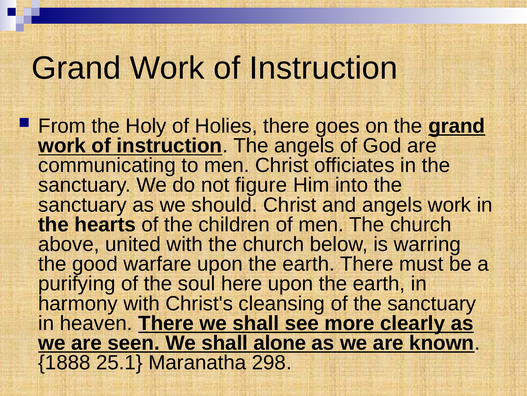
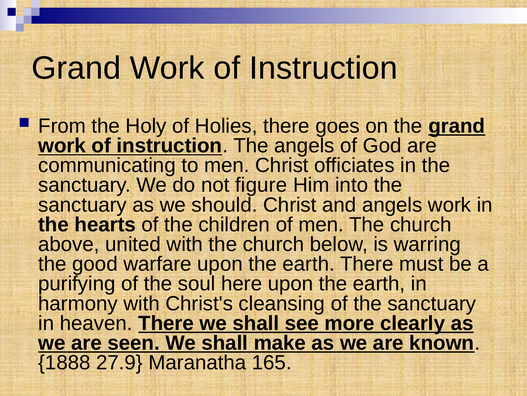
alone: alone -> make
25.1: 25.1 -> 27.9
298: 298 -> 165
